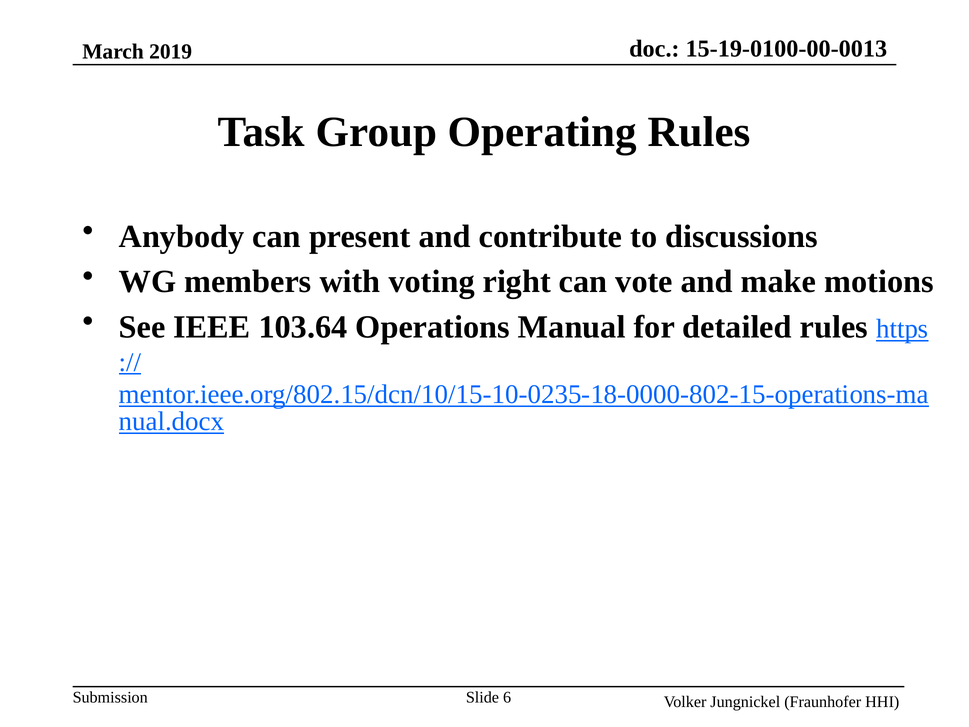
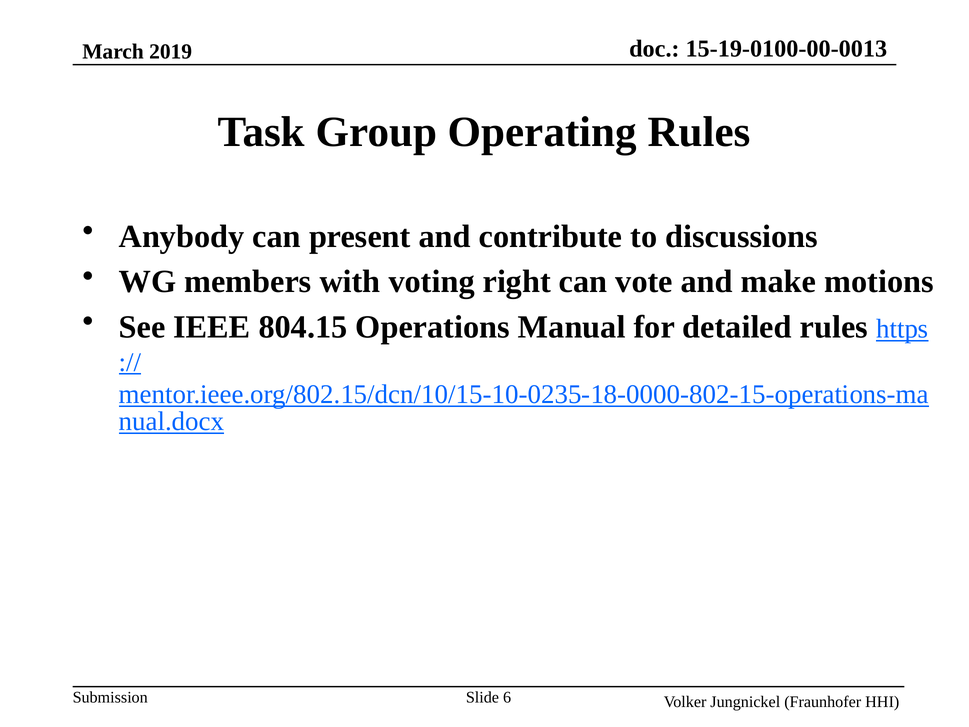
103.64: 103.64 -> 804.15
